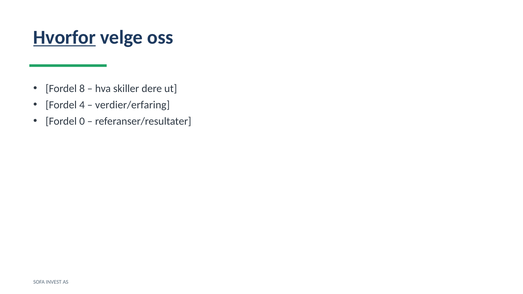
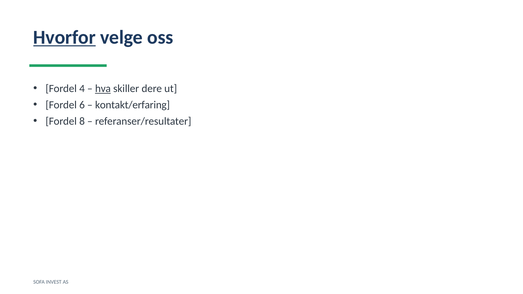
8: 8 -> 4
hva underline: none -> present
4: 4 -> 6
verdier/erfaring: verdier/erfaring -> kontakt/erfaring
0: 0 -> 8
